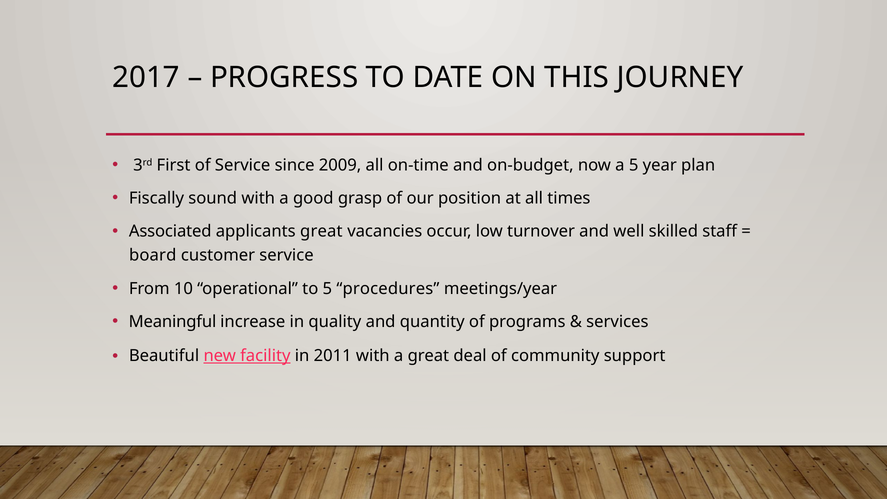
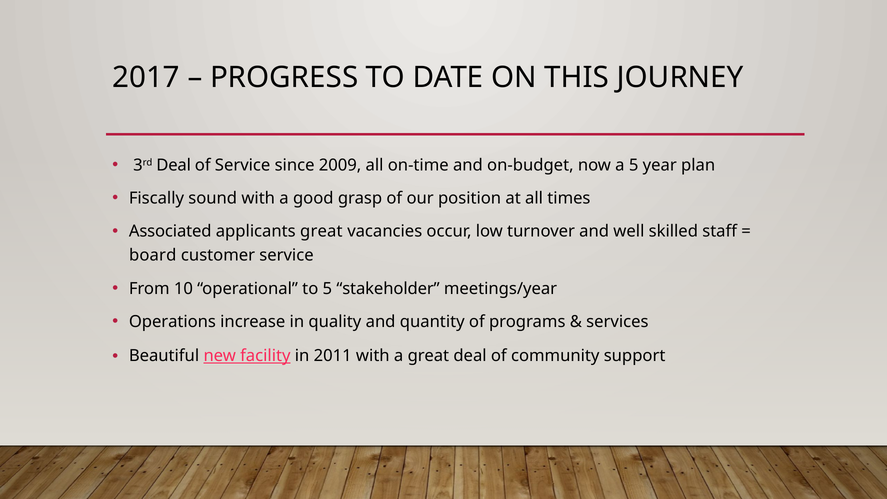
3rd First: First -> Deal
procedures: procedures -> stakeholder
Meaningful: Meaningful -> Operations
